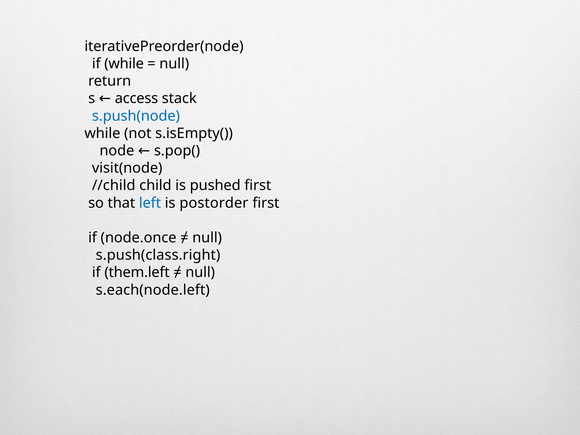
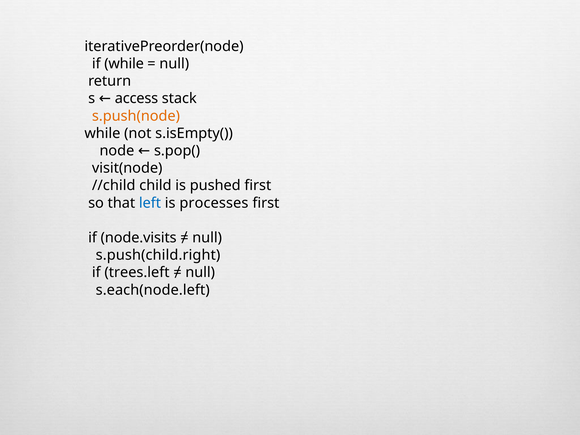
s.push(node colour: blue -> orange
postorder: postorder -> processes
node.once: node.once -> node.visits
s.push(class.right: s.push(class.right -> s.push(child.right
them.left: them.left -> trees.left
